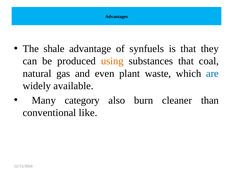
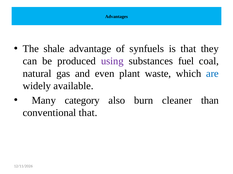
using colour: orange -> purple
substances that: that -> fuel
conventional like: like -> that
